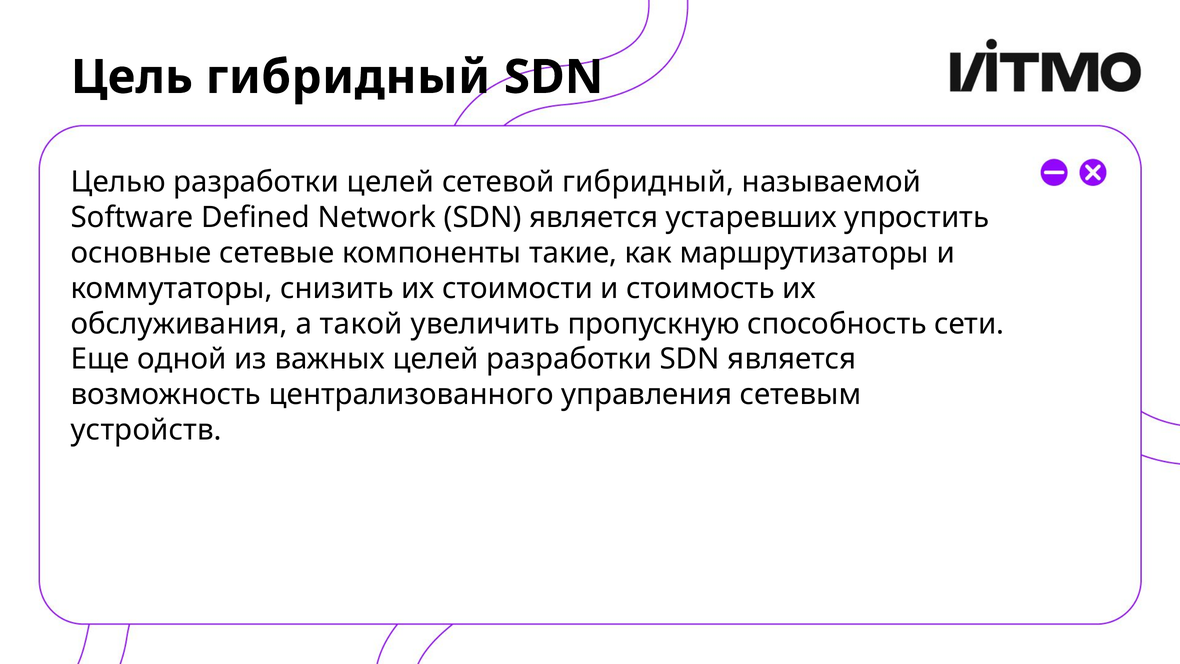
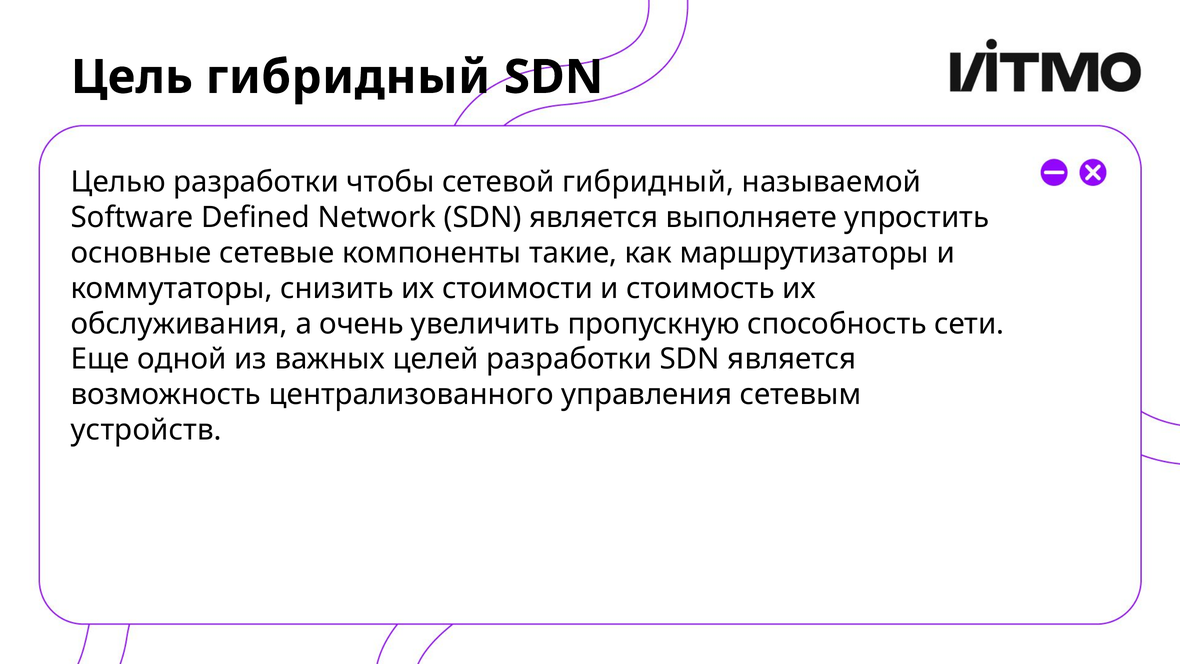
разработки целей: целей -> чтобы
устаревших: устаревших -> выполняете
такой: такой -> очень
